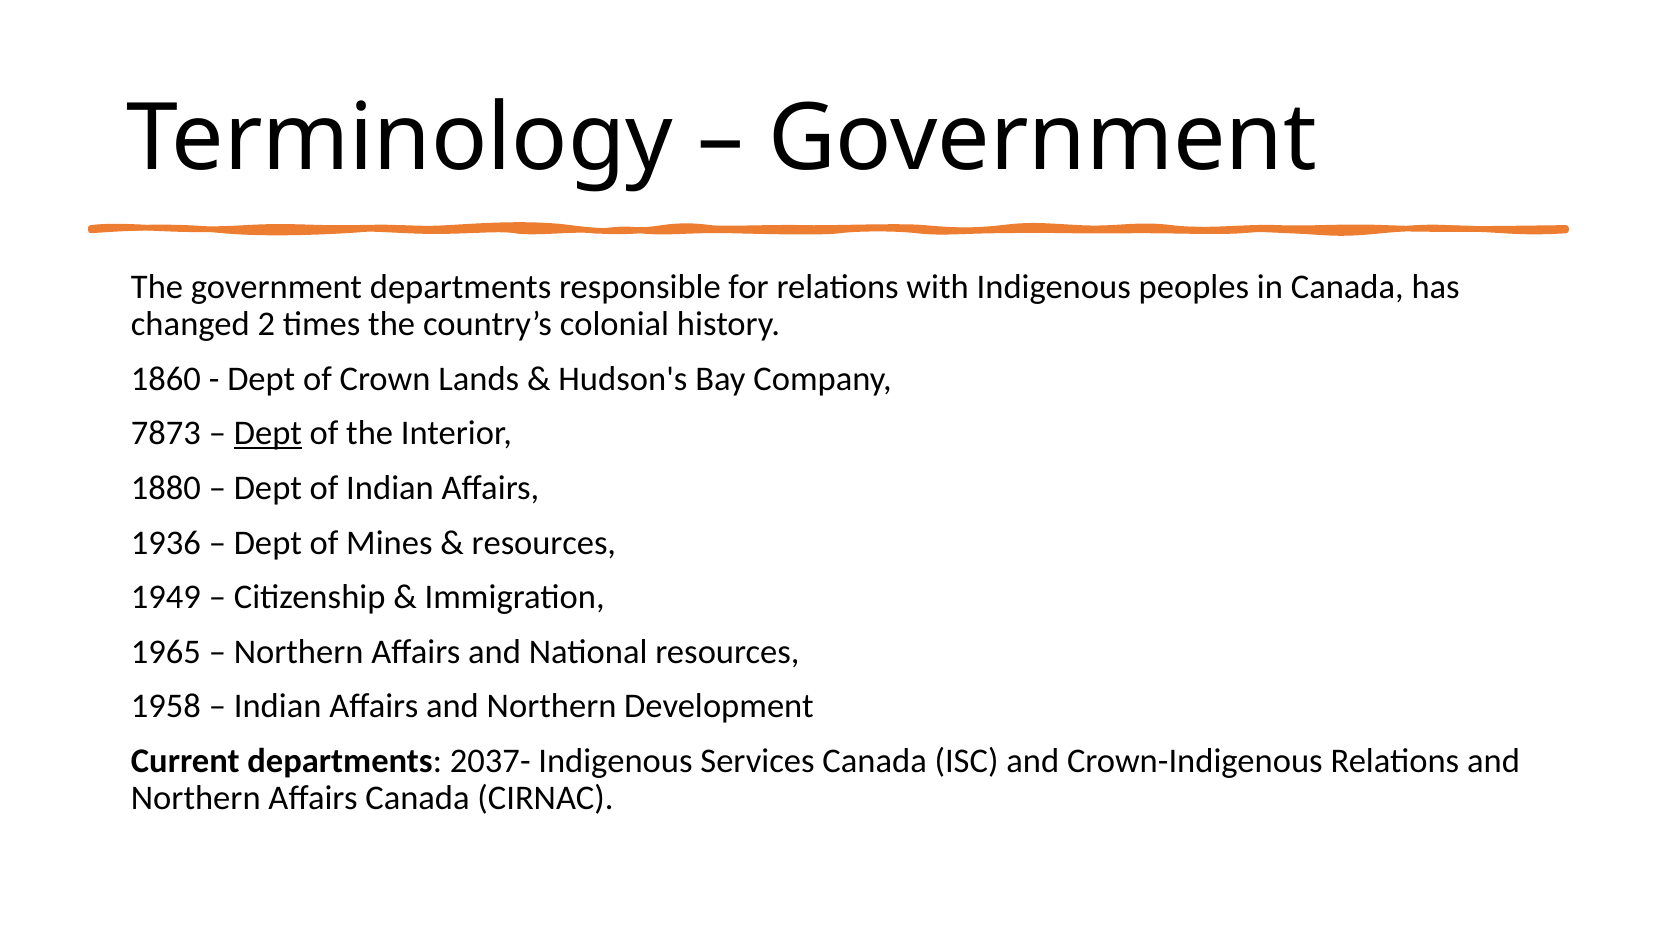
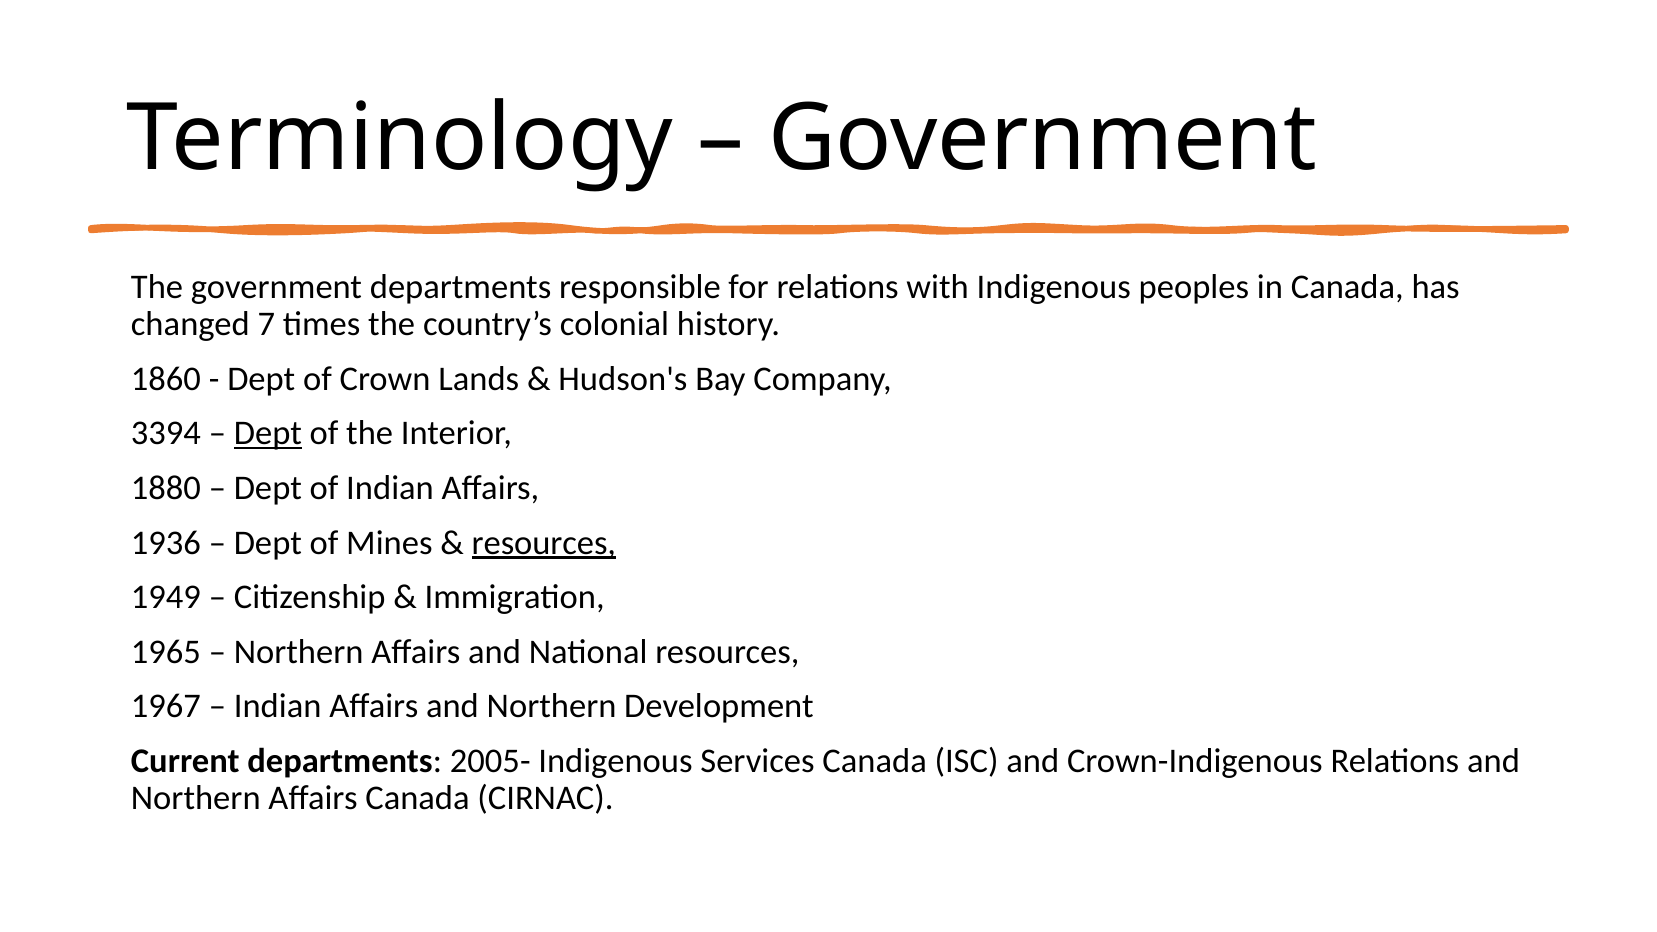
2: 2 -> 7
7873: 7873 -> 3394
resources at (544, 543) underline: none -> present
1958: 1958 -> 1967
2037-: 2037- -> 2005-
